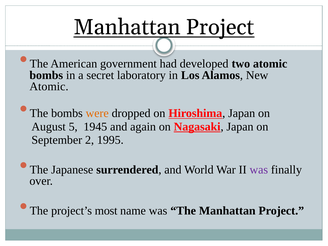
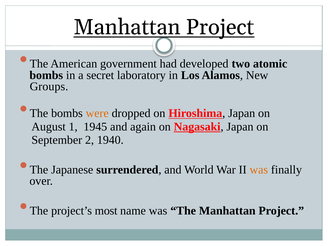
Atomic at (49, 86): Atomic -> Groups
5: 5 -> 1
1995: 1995 -> 1940
was at (259, 170) colour: purple -> orange
